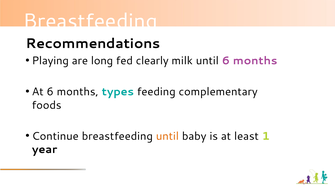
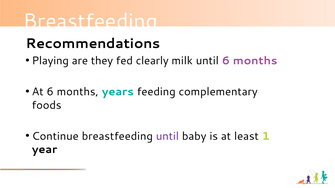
long: long -> they
types: types -> years
until at (167, 136) colour: orange -> purple
